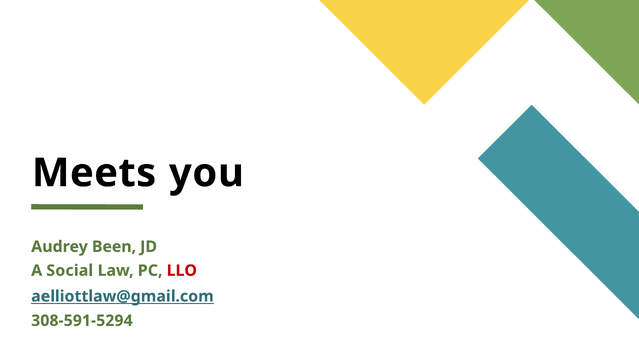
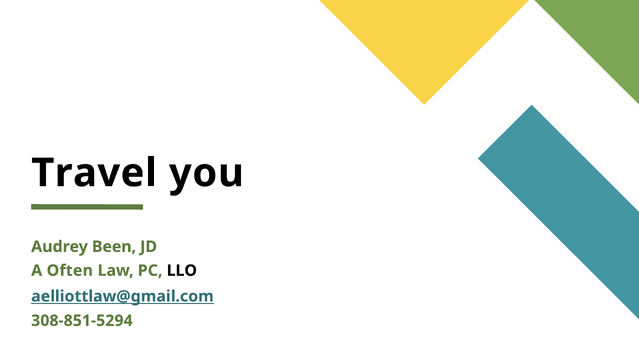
Meets: Meets -> Travel
Social: Social -> Often
LLO colour: red -> black
308-591-5294: 308-591-5294 -> 308-851-5294
